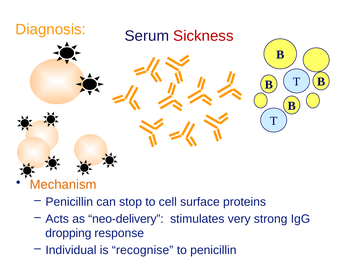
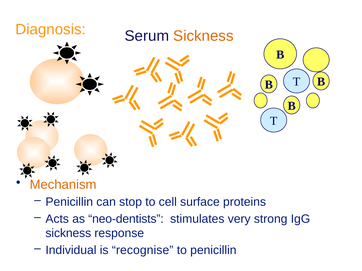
Sickness at (203, 36) colour: red -> orange
neo-delivery: neo-delivery -> neo-dentists
dropping at (68, 234): dropping -> sickness
